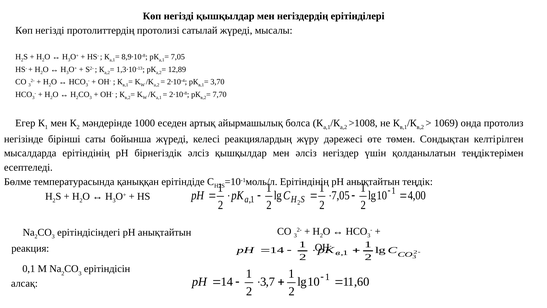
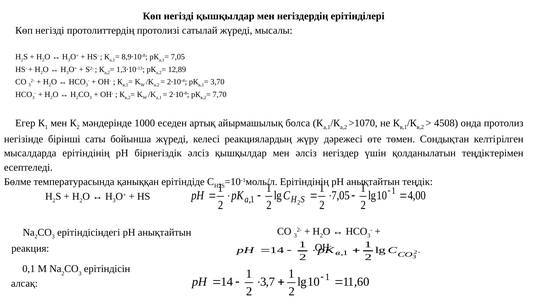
>1008: >1008 -> >1070
1069: 1069 -> 4508
